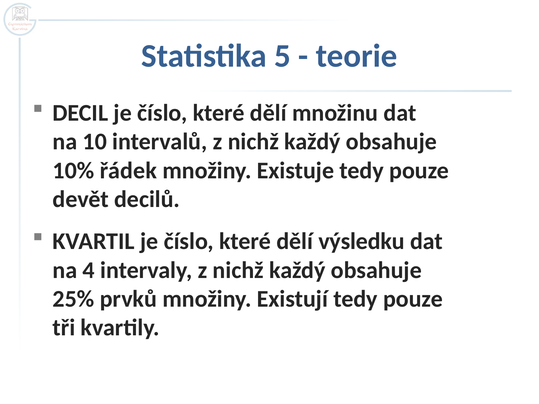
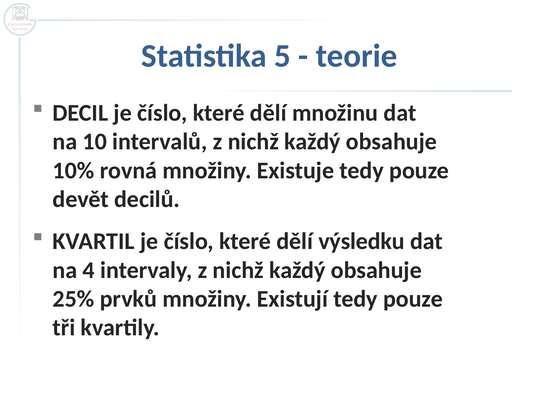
řádek: řádek -> rovná
